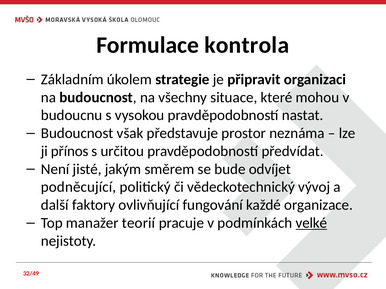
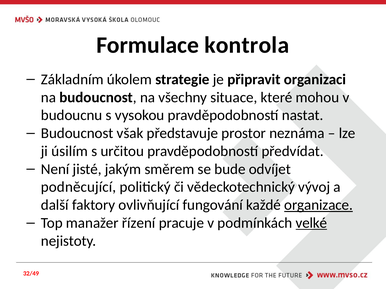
přínos: přínos -> úsilím
organizace underline: none -> present
teorií: teorií -> řízení
